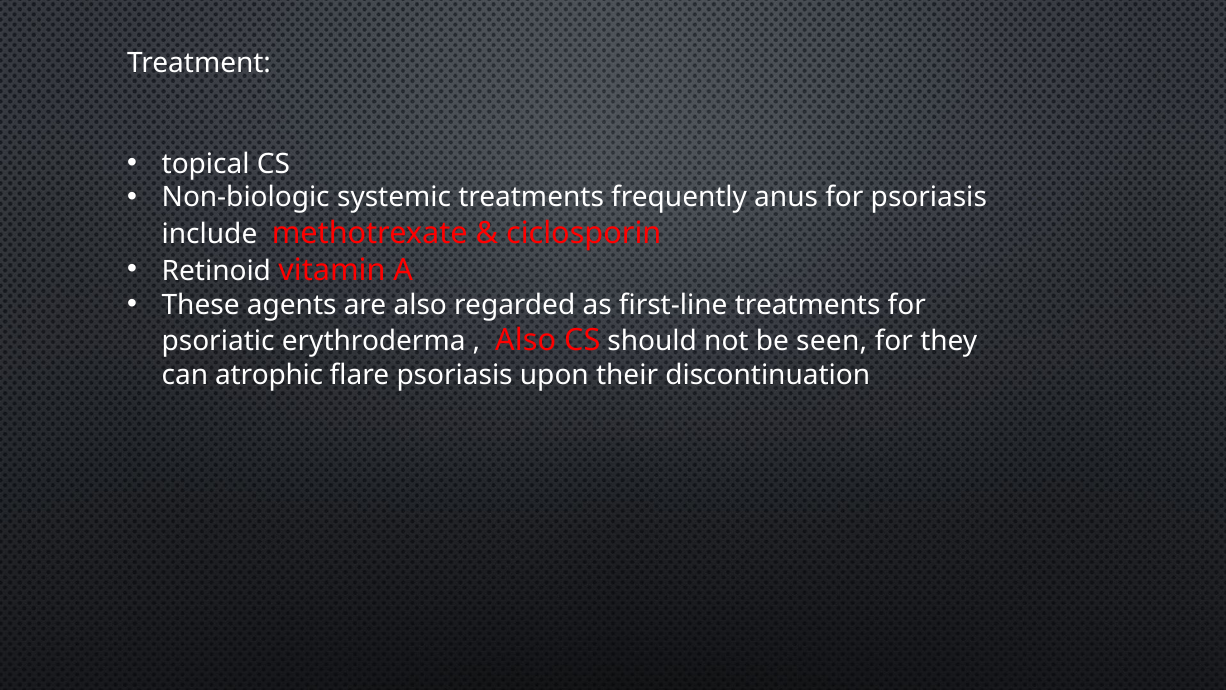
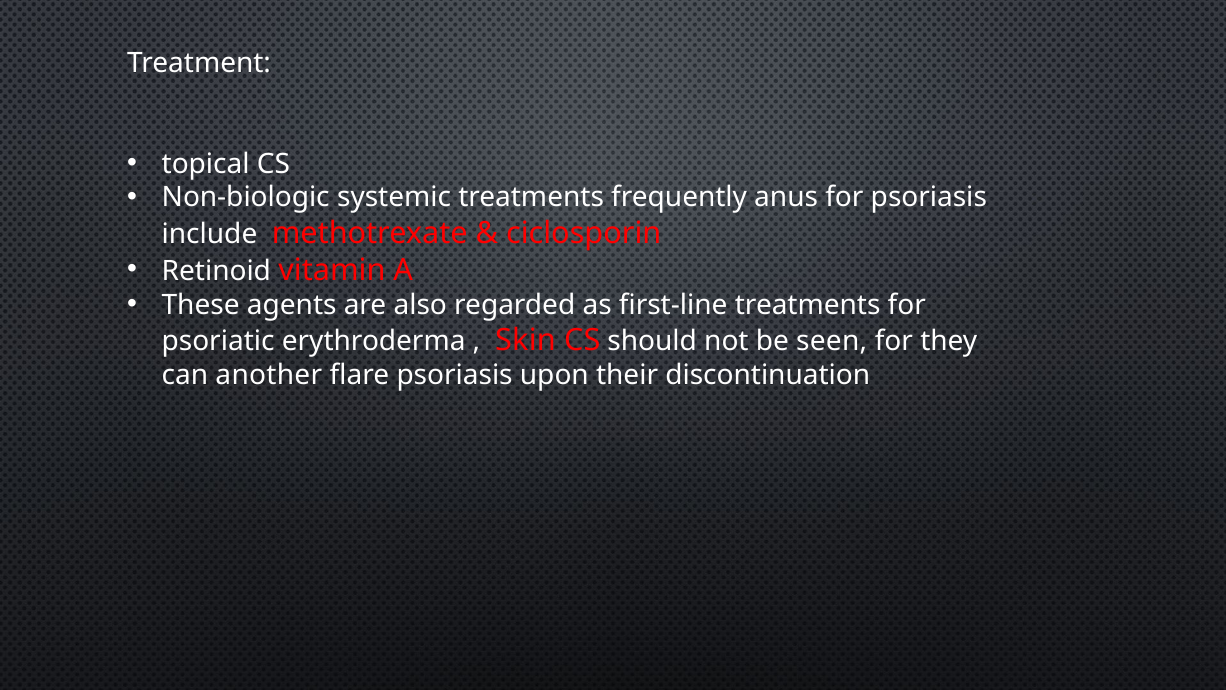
Also at (526, 340): Also -> Skin
atrophic: atrophic -> another
